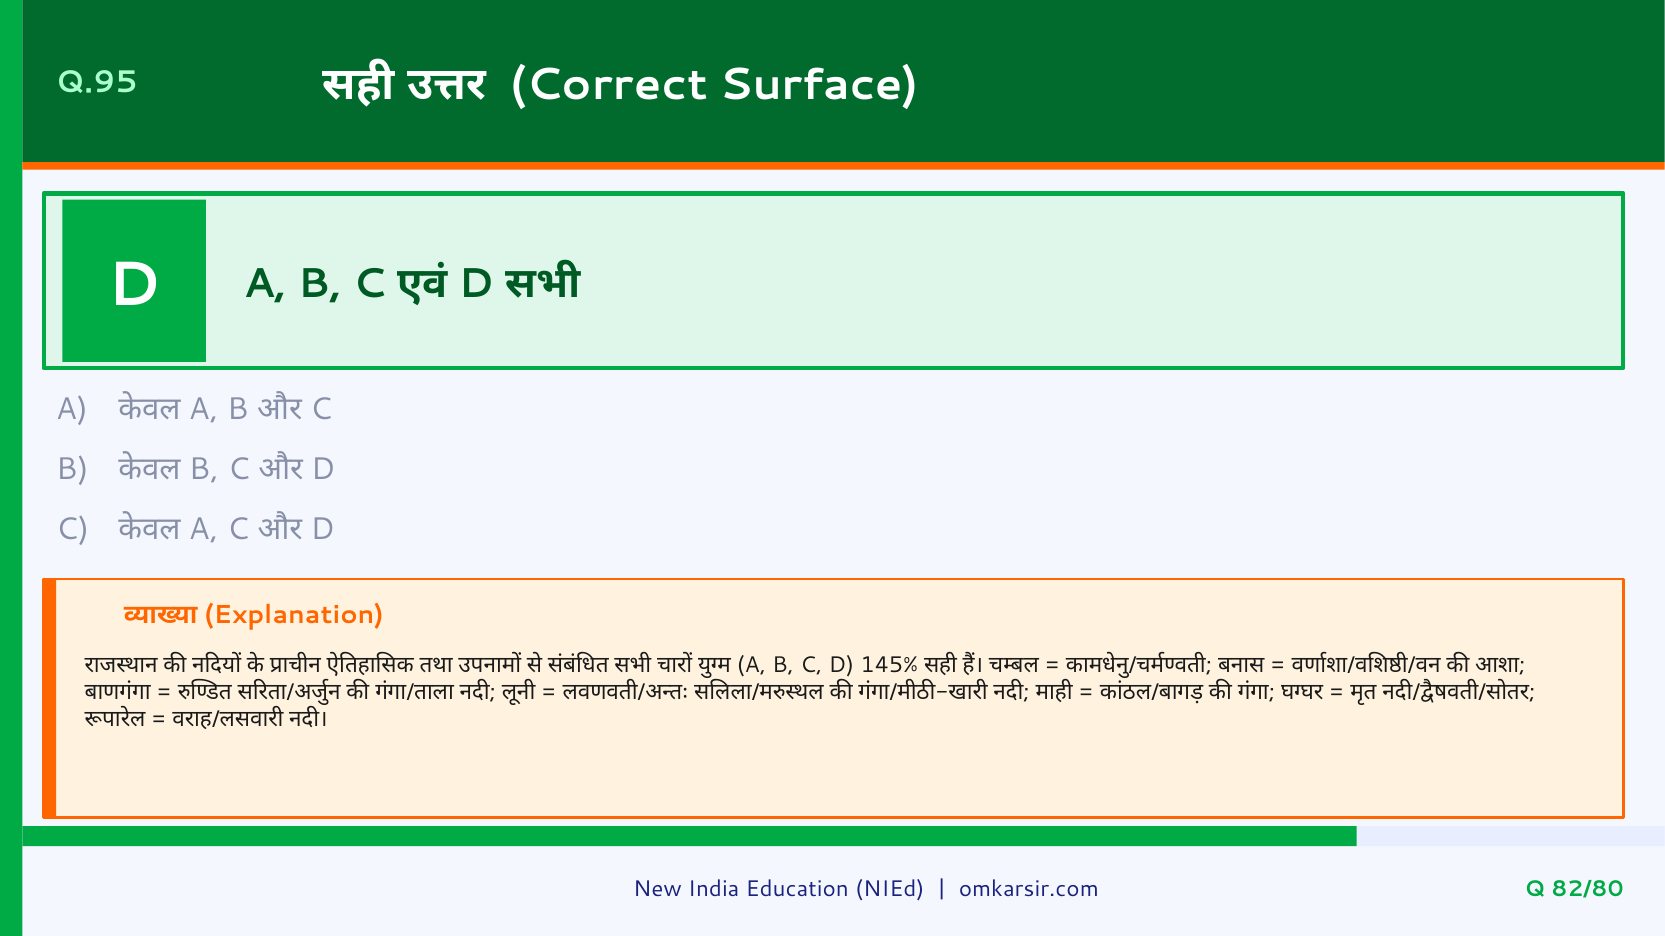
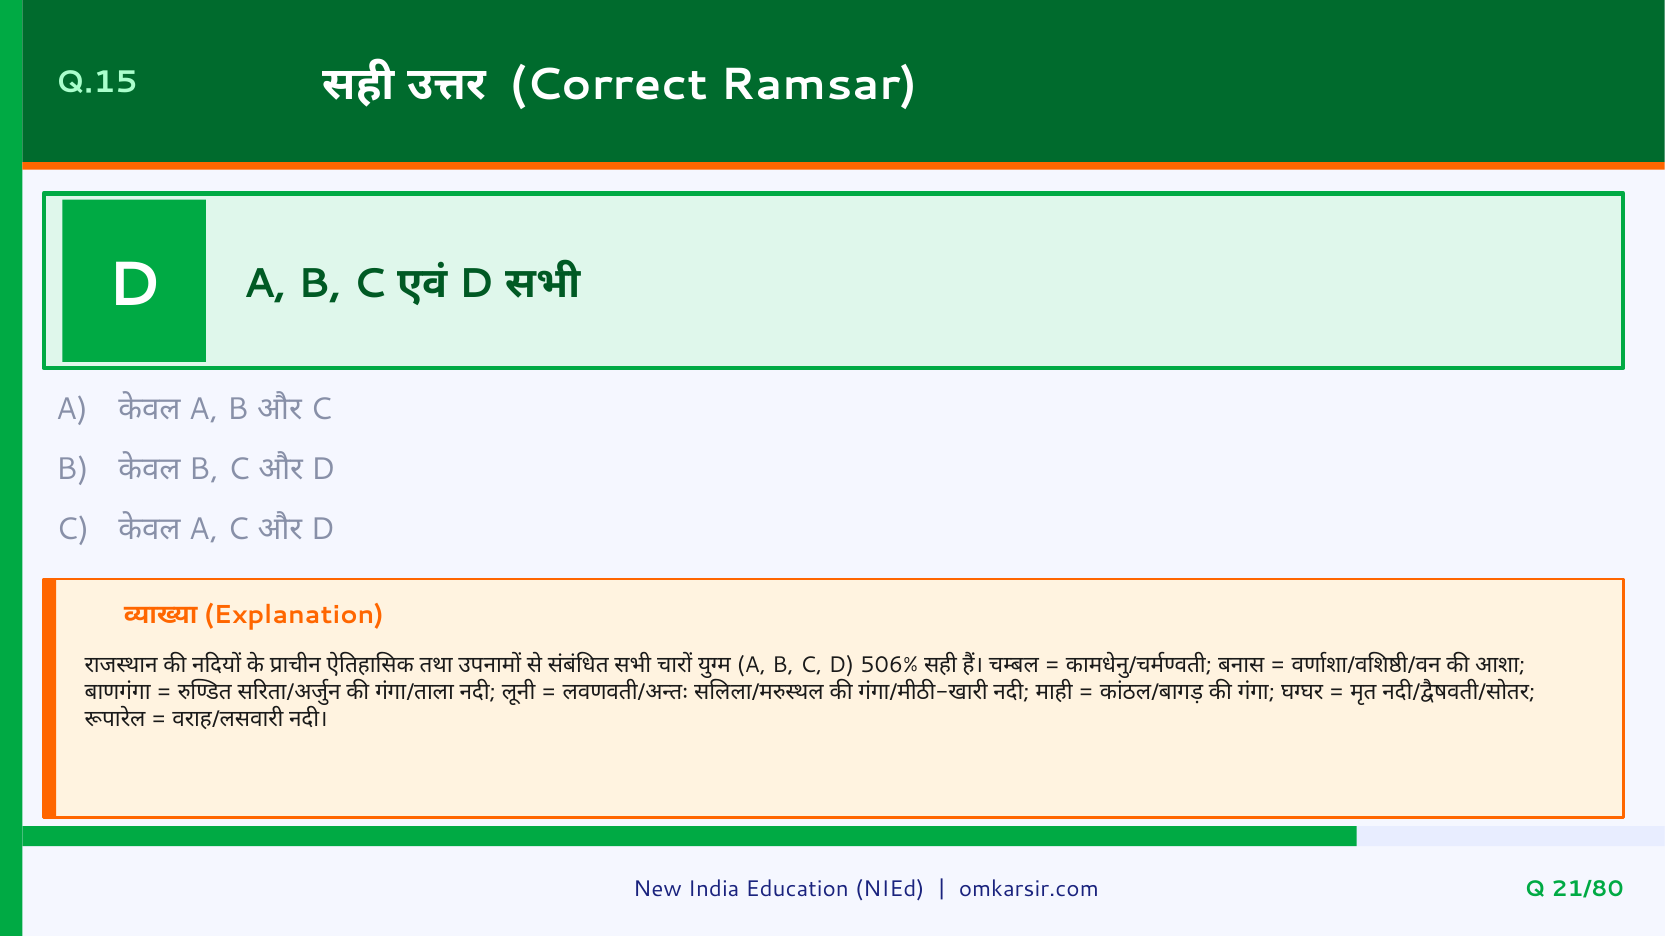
Q.95: Q.95 -> Q.15
Surface: Surface -> Ramsar
145%: 145% -> 506%
82/80: 82/80 -> 21/80
